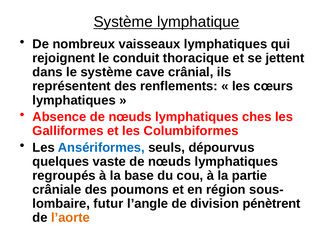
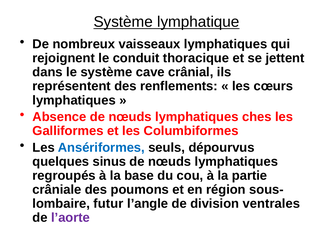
vaste: vaste -> sinus
pénètrent: pénètrent -> ventrales
l’aorte colour: orange -> purple
